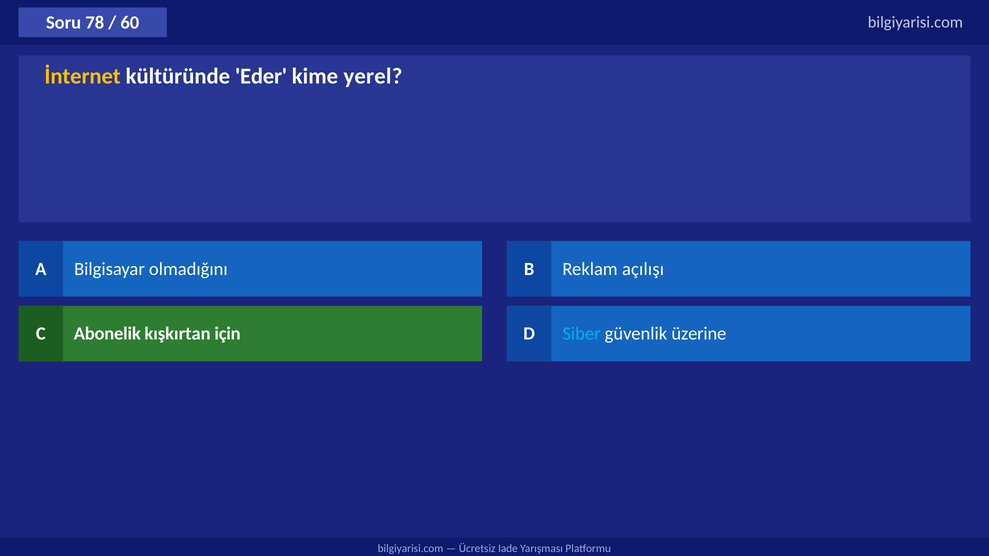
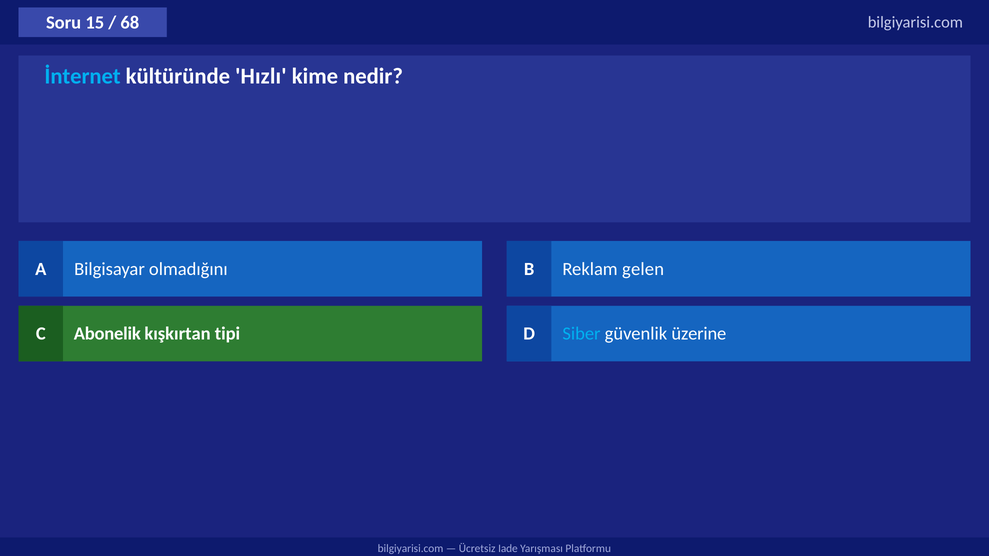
78: 78 -> 15
60: 60 -> 68
İnternet colour: yellow -> light blue
Eder: Eder -> Hızlı
yerel: yerel -> nedir
açılışı: açılışı -> gelen
için: için -> tipi
